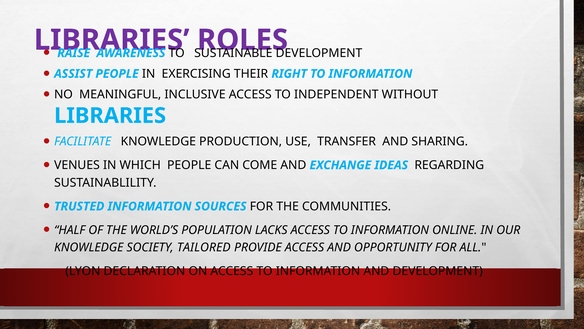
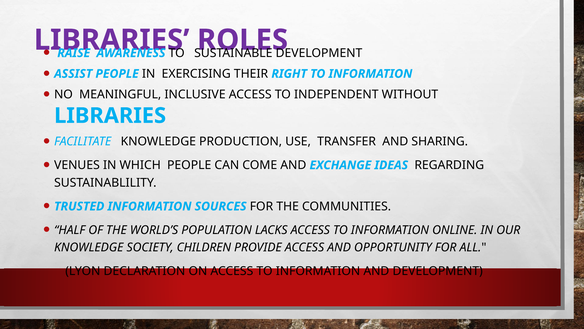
TAILORED: TAILORED -> CHILDREN
